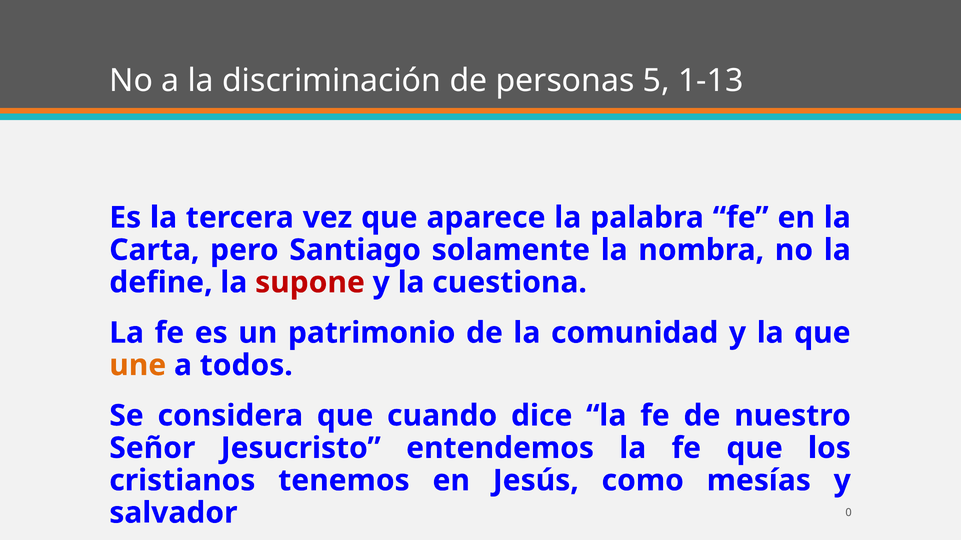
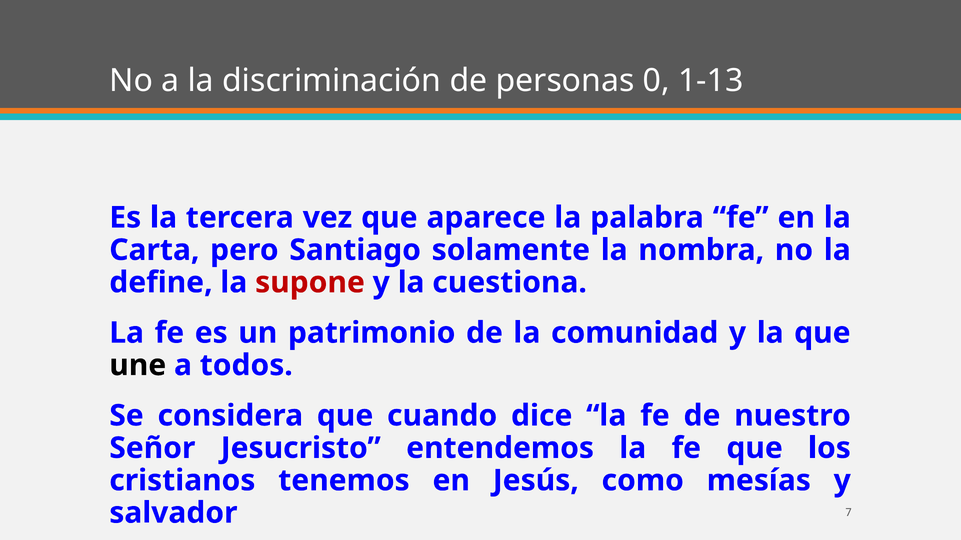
5: 5 -> 0
une colour: orange -> black
0: 0 -> 7
